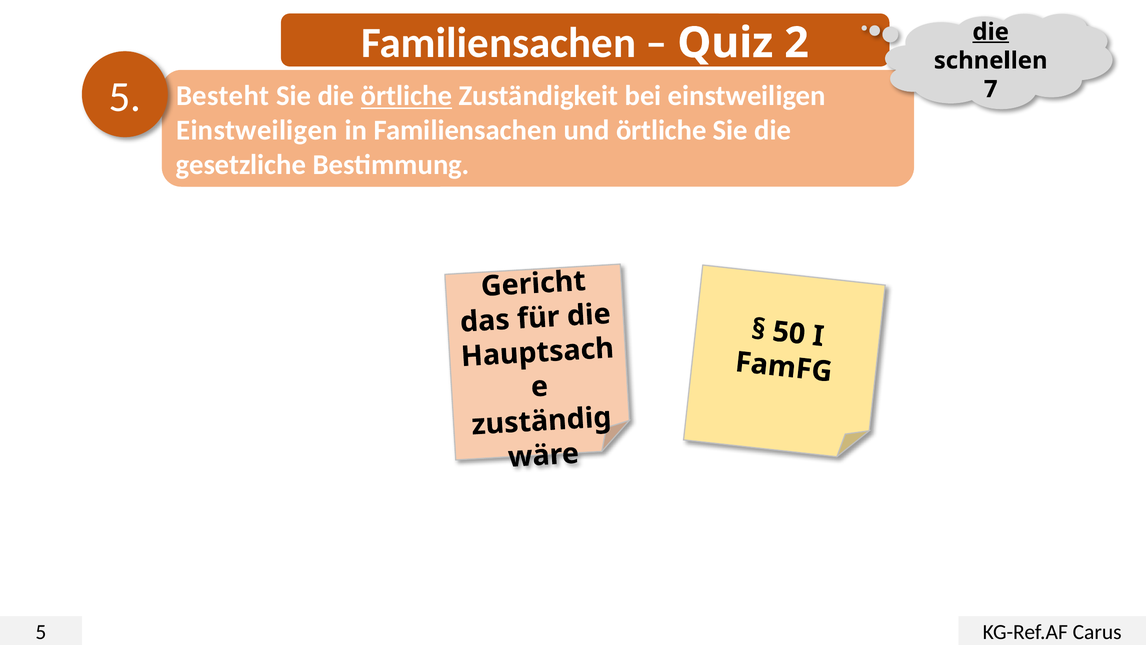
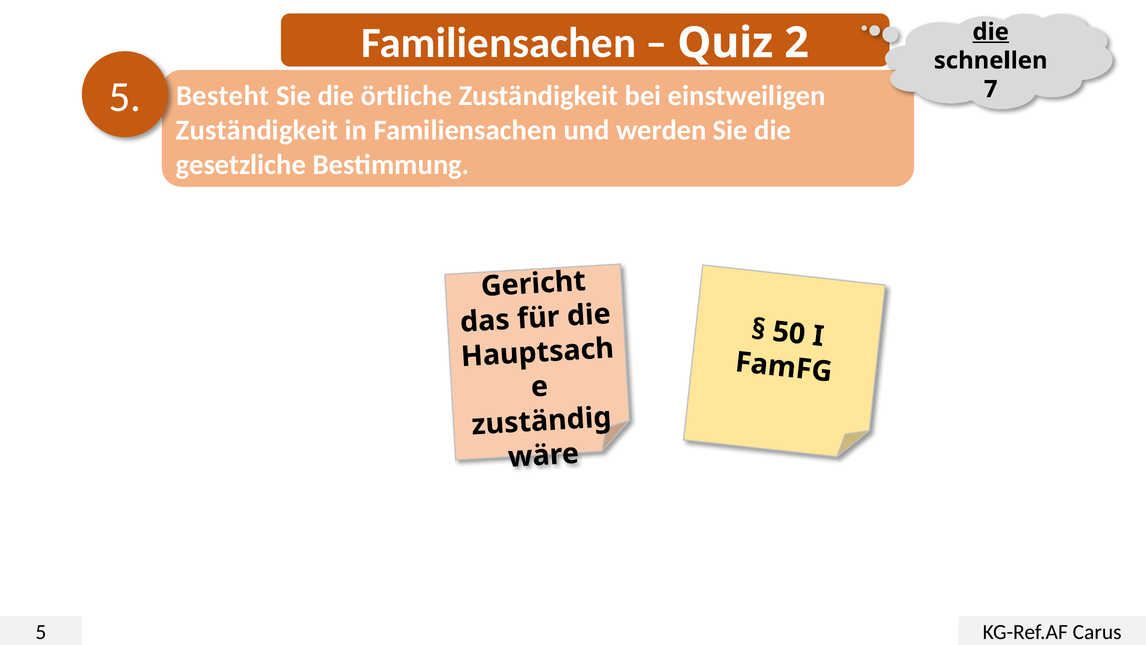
örtliche at (407, 96) underline: present -> none
Einstweiligen at (257, 130): Einstweiligen -> Zuständigkeit
und örtliche: örtliche -> werden
